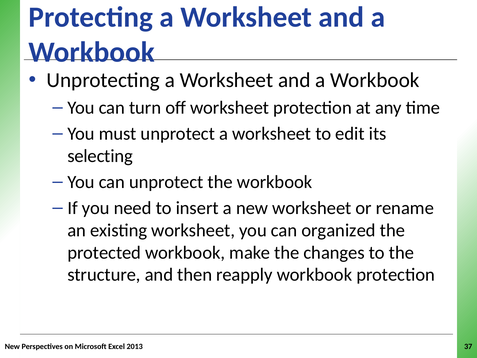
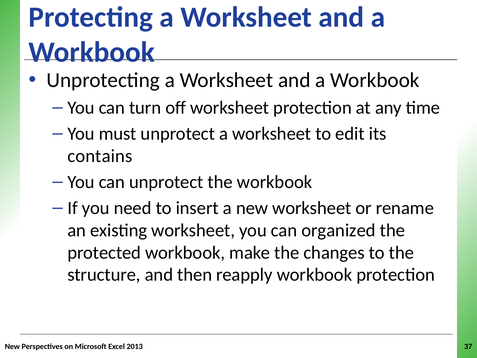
selecting: selecting -> contains
